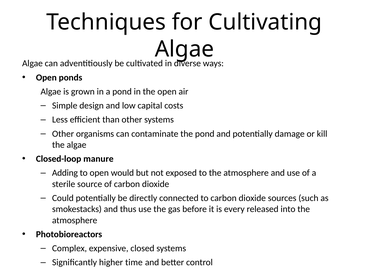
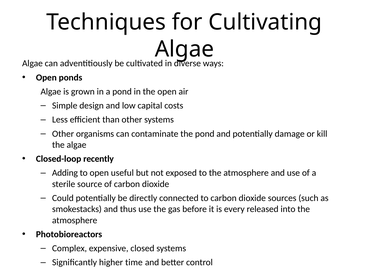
manure: manure -> recently
would: would -> useful
